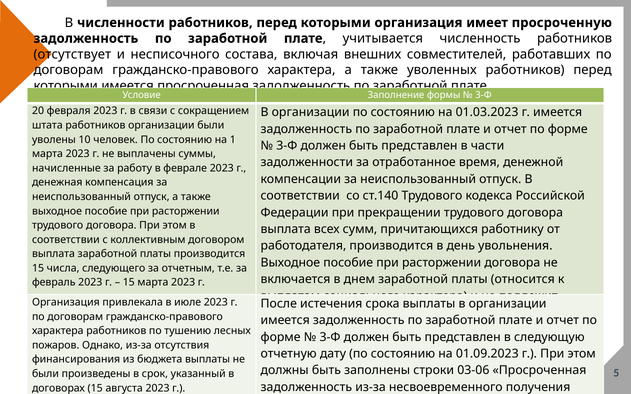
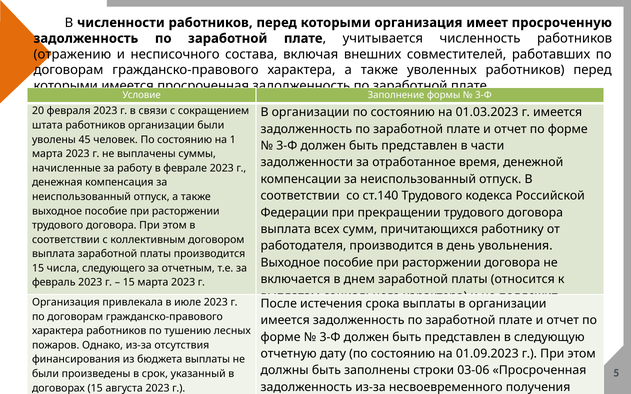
отсутствует at (72, 54): отсутствует -> отражению
10: 10 -> 45
